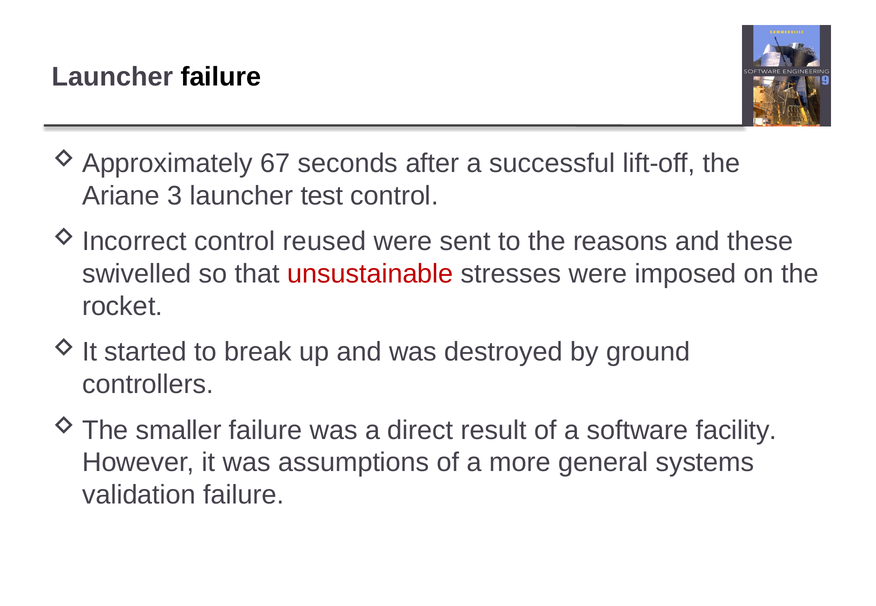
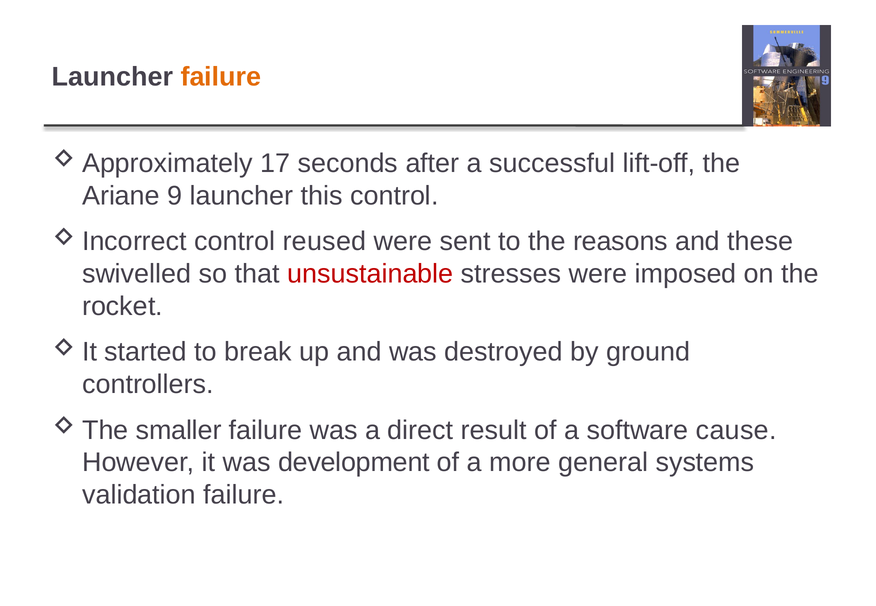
failure at (221, 77) colour: black -> orange
67: 67 -> 17
3: 3 -> 9
test: test -> this
facility: facility -> cause
assumptions: assumptions -> development
